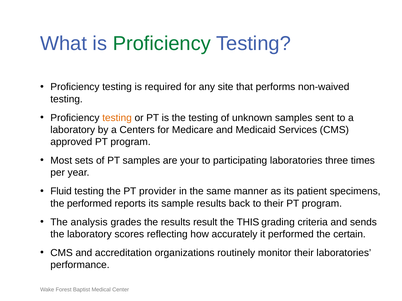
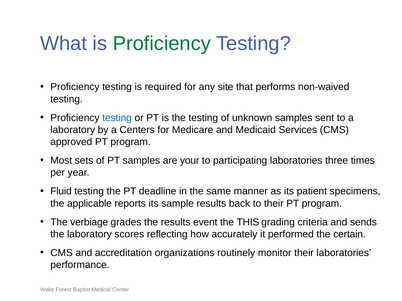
testing at (117, 118) colour: orange -> blue
provider: provider -> deadline
the performed: performed -> applicable
analysis: analysis -> verbiage
result: result -> event
